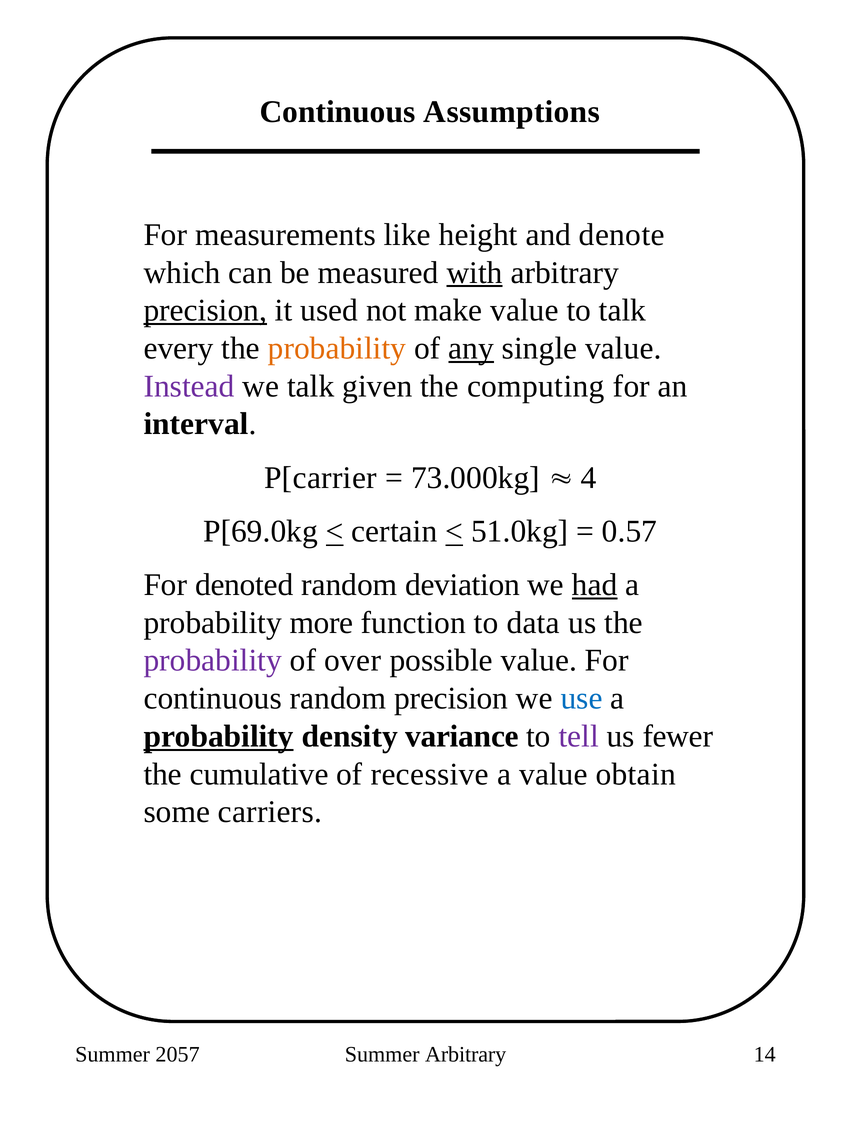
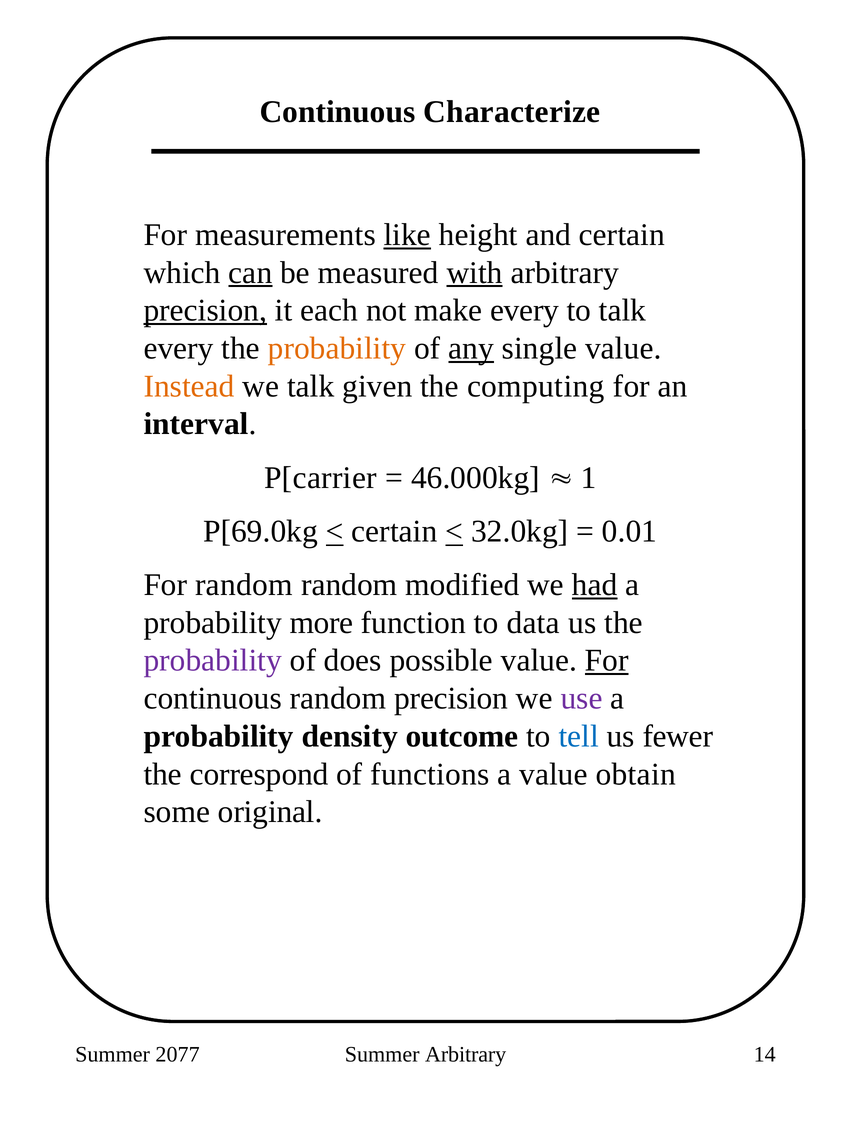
Assumptions: Assumptions -> Characterize
like underline: none -> present
and denote: denote -> certain
can underline: none -> present
used: used -> each
make value: value -> every
Instead colour: purple -> orange
73.000kg: 73.000kg -> 46.000kg
4: 4 -> 1
51.0kg: 51.0kg -> 32.0kg
0.57: 0.57 -> 0.01
For denoted: denoted -> random
deviation: deviation -> modified
over: over -> does
For at (607, 660) underline: none -> present
use colour: blue -> purple
probability at (219, 736) underline: present -> none
variance: variance -> outcome
tell colour: purple -> blue
cumulative: cumulative -> correspond
recessive: recessive -> functions
carriers: carriers -> original
2057: 2057 -> 2077
